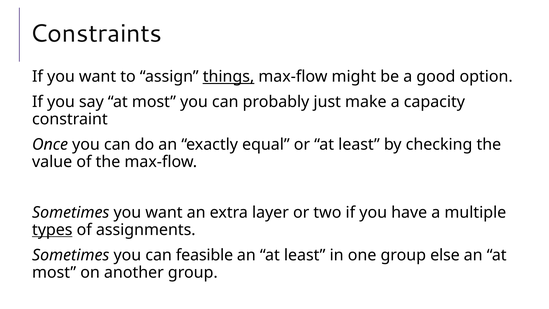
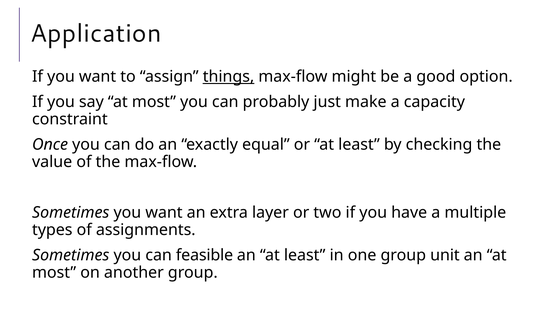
Constraints: Constraints -> Application
types underline: present -> none
else: else -> unit
